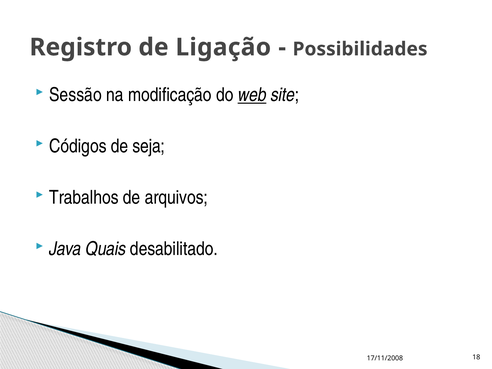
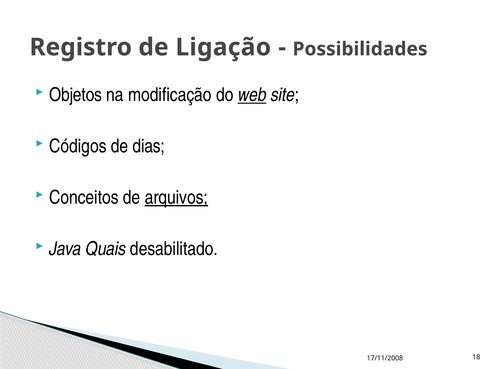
Sessão: Sessão -> Objetos
seja: seja -> dias
Trabalhos: Trabalhos -> Conceitos
arquivos underline: none -> present
